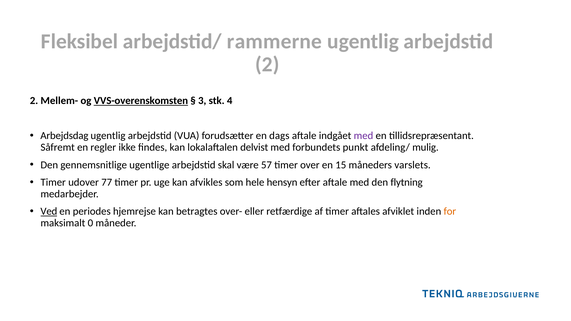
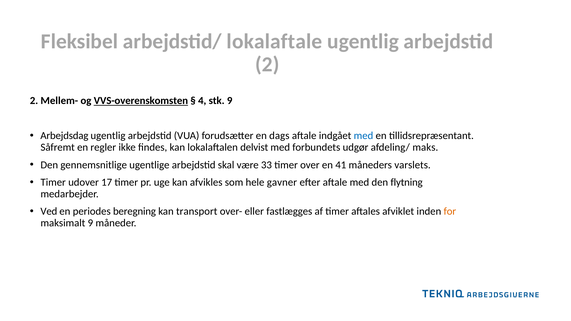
rammerne: rammerne -> lokalaftale
3: 3 -> 4
stk 4: 4 -> 9
med at (363, 136) colour: purple -> blue
punkt: punkt -> udgør
mulig: mulig -> maks
57: 57 -> 33
15: 15 -> 41
77: 77 -> 17
hensyn: hensyn -> gavner
Ved underline: present -> none
hjemrejse: hjemrejse -> beregning
betragtes: betragtes -> transport
retfærdige: retfærdige -> fastlægges
maksimalt 0: 0 -> 9
